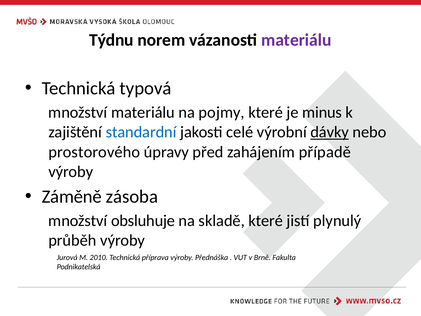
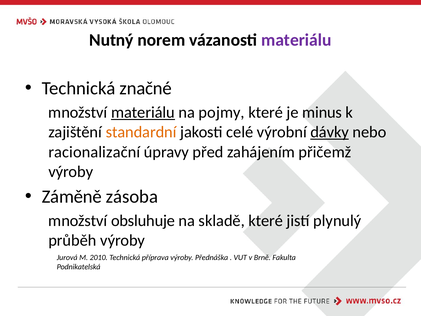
Týdnu: Týdnu -> Nutný
typová: typová -> značné
materiálu at (143, 112) underline: none -> present
standardní colour: blue -> orange
prostorového: prostorového -> racionalizační
případě: případě -> přičemž
